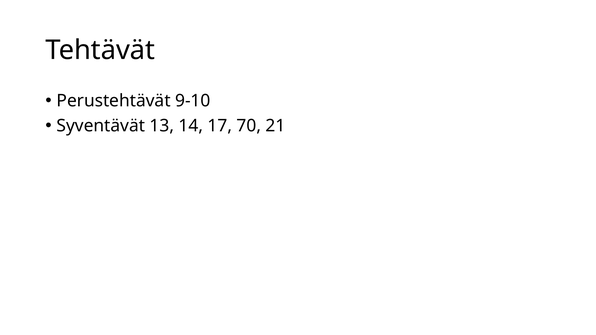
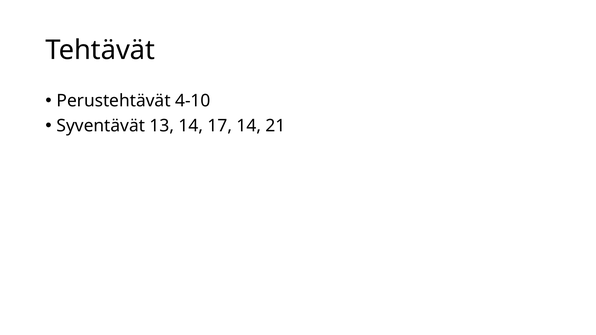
9-10: 9-10 -> 4-10
17 70: 70 -> 14
